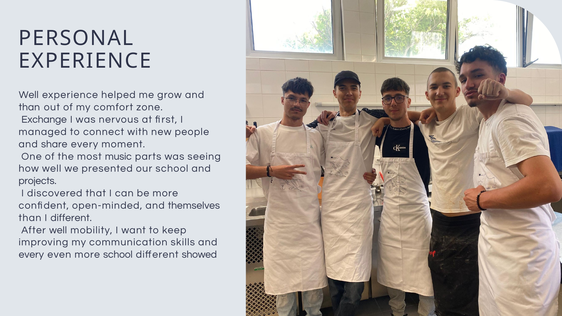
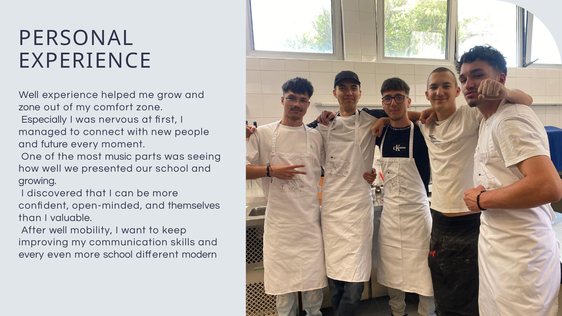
than at (29, 107): than -> zone
Exchange: Exchange -> Especially
share: share -> future
projects: projects -> growing
I different: different -> valuable
showed: showed -> modern
